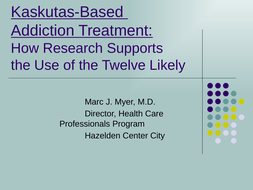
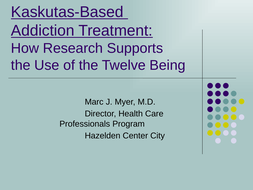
Likely: Likely -> Being
